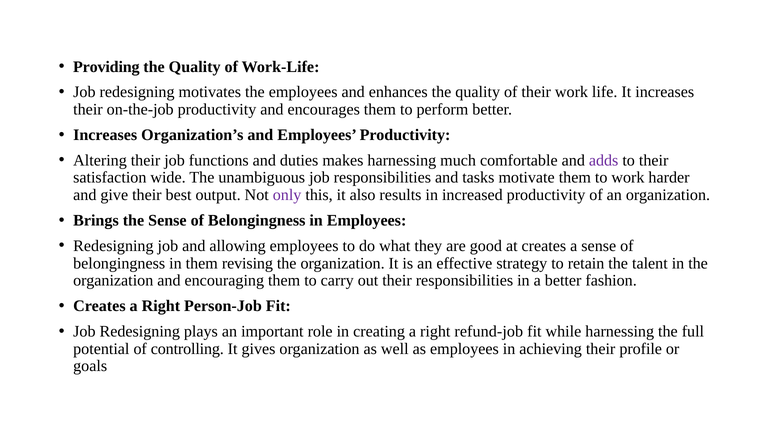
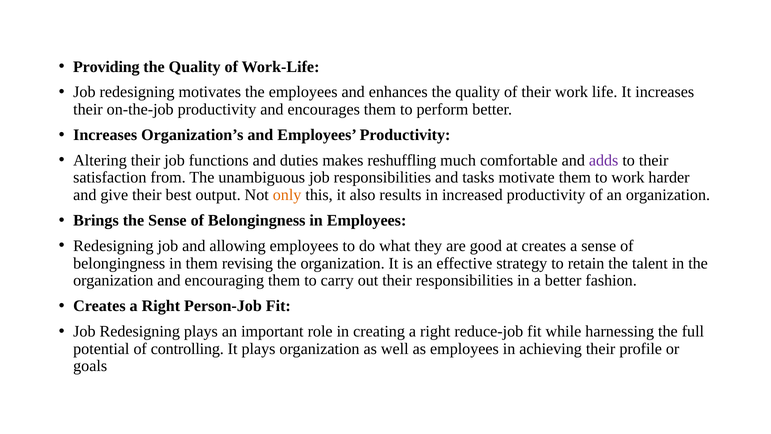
makes harnessing: harnessing -> reshuffling
wide: wide -> from
only colour: purple -> orange
refund-job: refund-job -> reduce-job
It gives: gives -> plays
